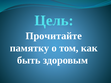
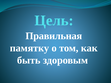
Прочитайте: Прочитайте -> Правильная
